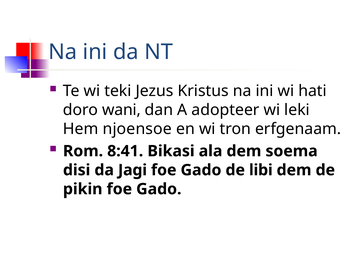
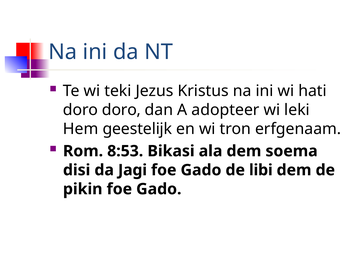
doro wani: wani -> doro
njoensoe: njoensoe -> geestelijk
8:41: 8:41 -> 8:53
